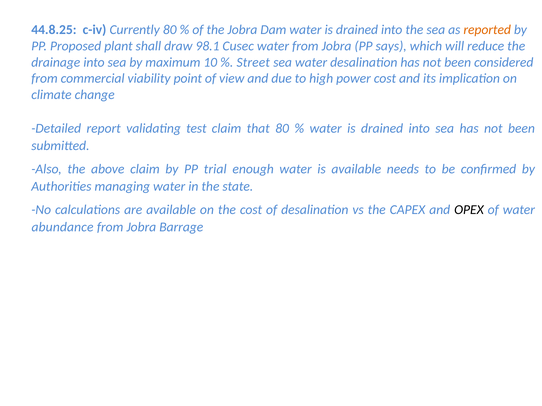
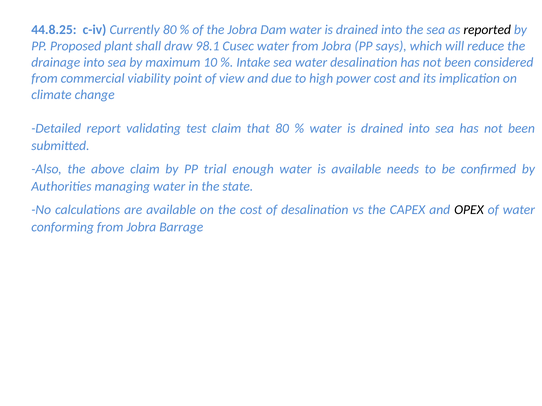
reported colour: orange -> black
Street: Street -> Intake
abundance: abundance -> conforming
